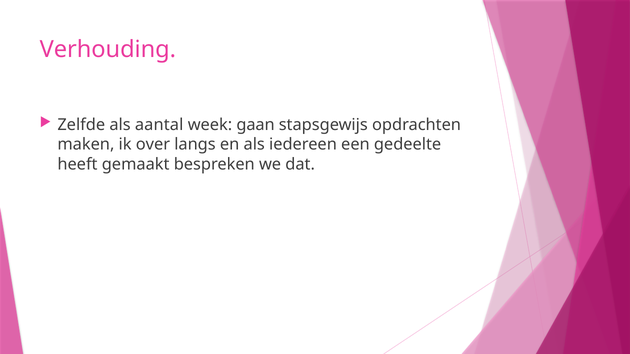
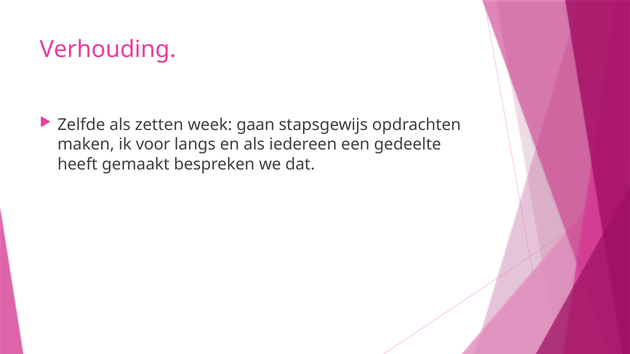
aantal: aantal -> zetten
over: over -> voor
